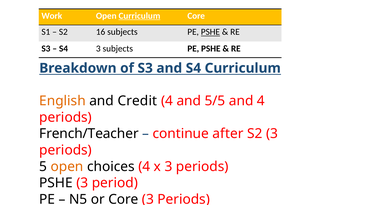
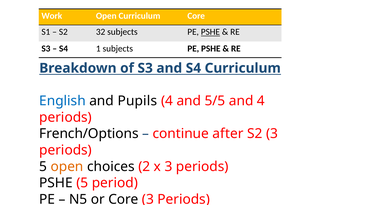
Curriculum at (139, 16) underline: present -> none
16: 16 -> 32
S4 3: 3 -> 1
English colour: orange -> blue
Credit: Credit -> Pupils
French/Teacher: French/Teacher -> French/Options
choices 4: 4 -> 2
PSHE 3: 3 -> 5
